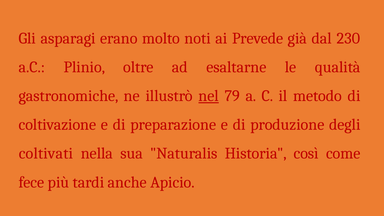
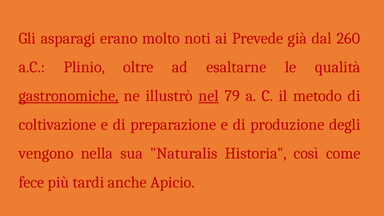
230: 230 -> 260
gastronomiche underline: none -> present
coltivati: coltivati -> vengono
